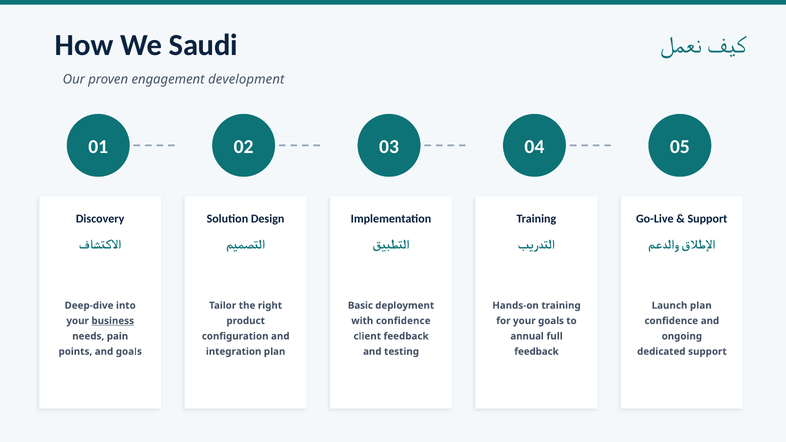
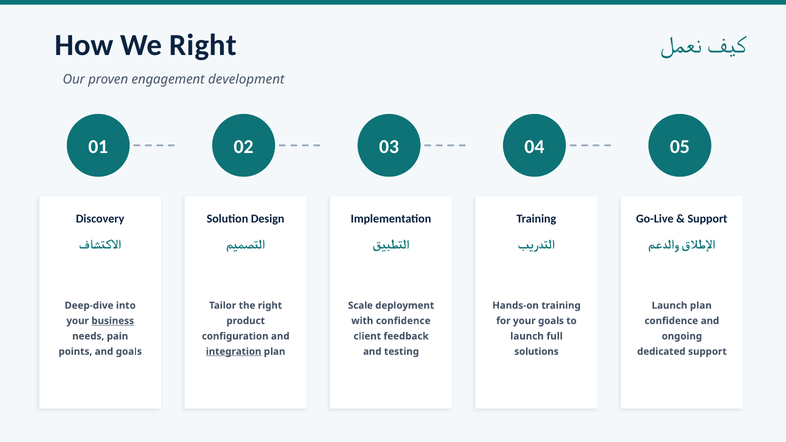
We Saudi: Saudi -> Right
Basic: Basic -> Scale
annual at (527, 336): annual -> launch
integration underline: none -> present
feedback at (536, 352): feedback -> solutions
